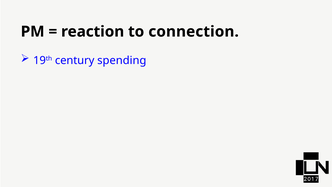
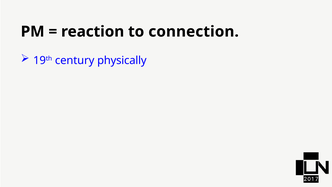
spending: spending -> physically
